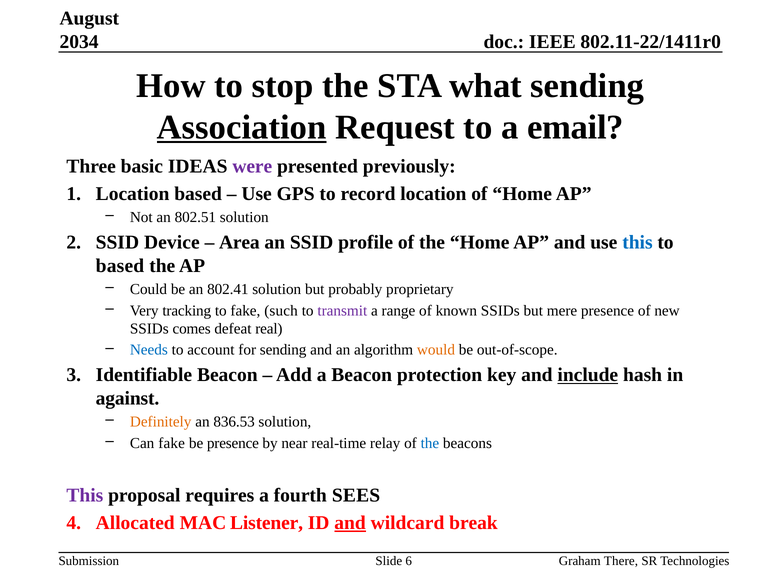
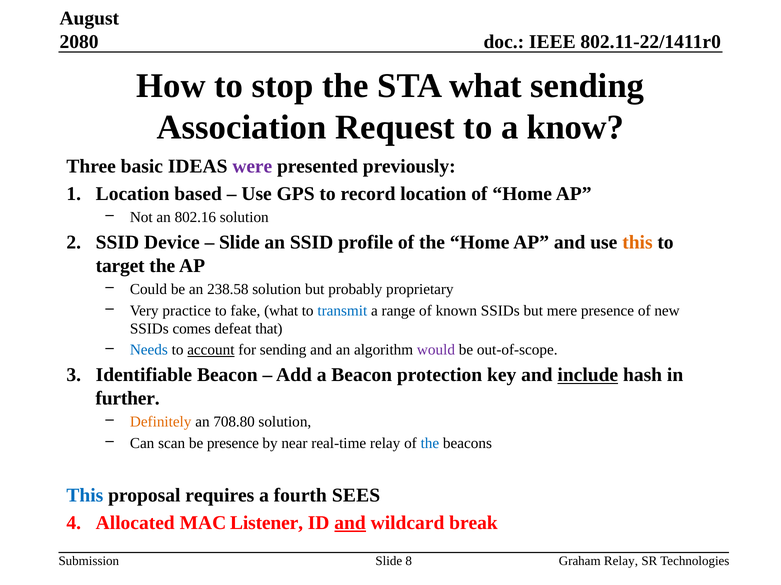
2034: 2034 -> 2080
Association underline: present -> none
email: email -> know
802.51: 802.51 -> 802.16
Area at (239, 243): Area -> Slide
this at (637, 243) colour: blue -> orange
based at (120, 266): based -> target
802.41: 802.41 -> 238.58
tracking: tracking -> practice
fake such: such -> what
transmit colour: purple -> blue
real: real -> that
account underline: none -> present
would colour: orange -> purple
against: against -> further
836.53: 836.53 -> 708.80
Can fake: fake -> scan
This at (85, 496) colour: purple -> blue
6: 6 -> 8
Graham There: There -> Relay
